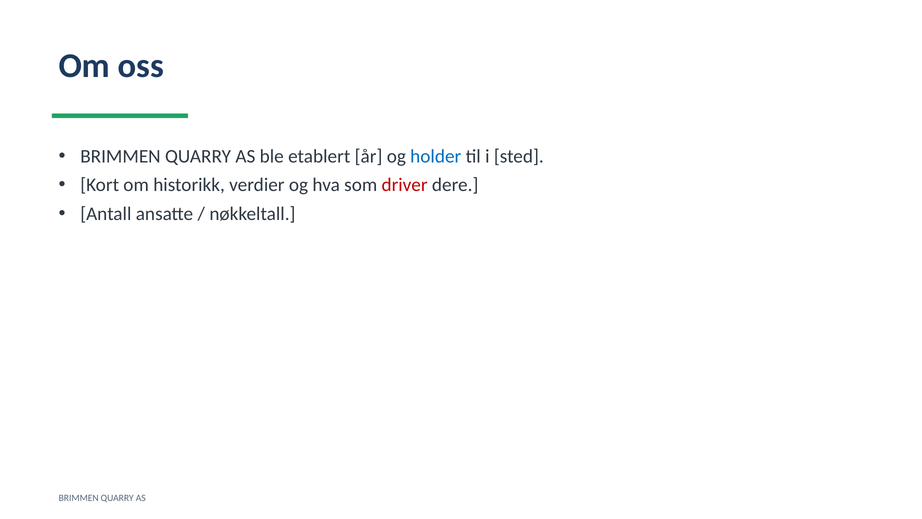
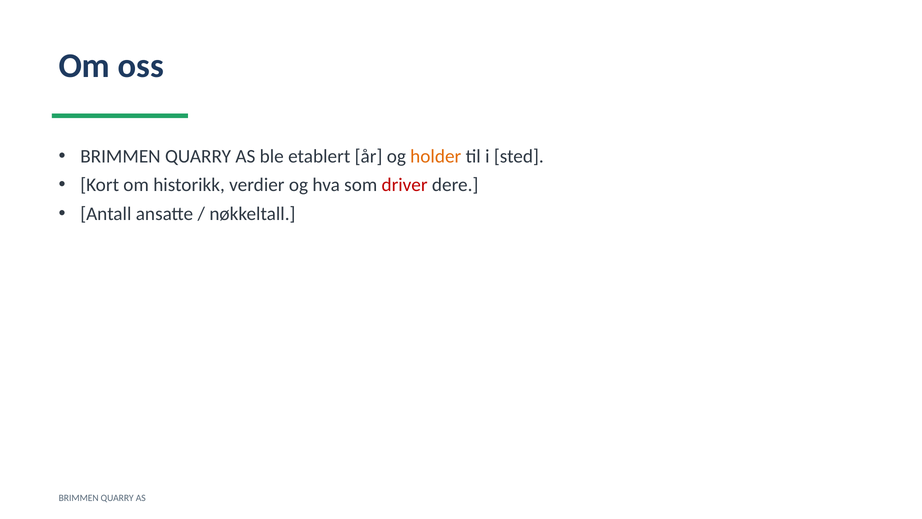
holder colour: blue -> orange
